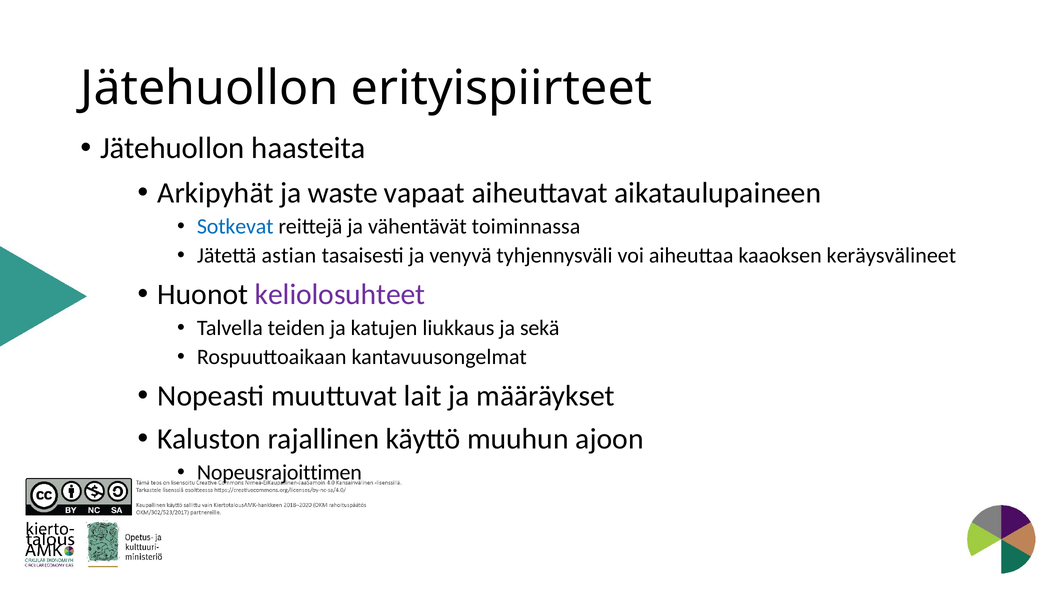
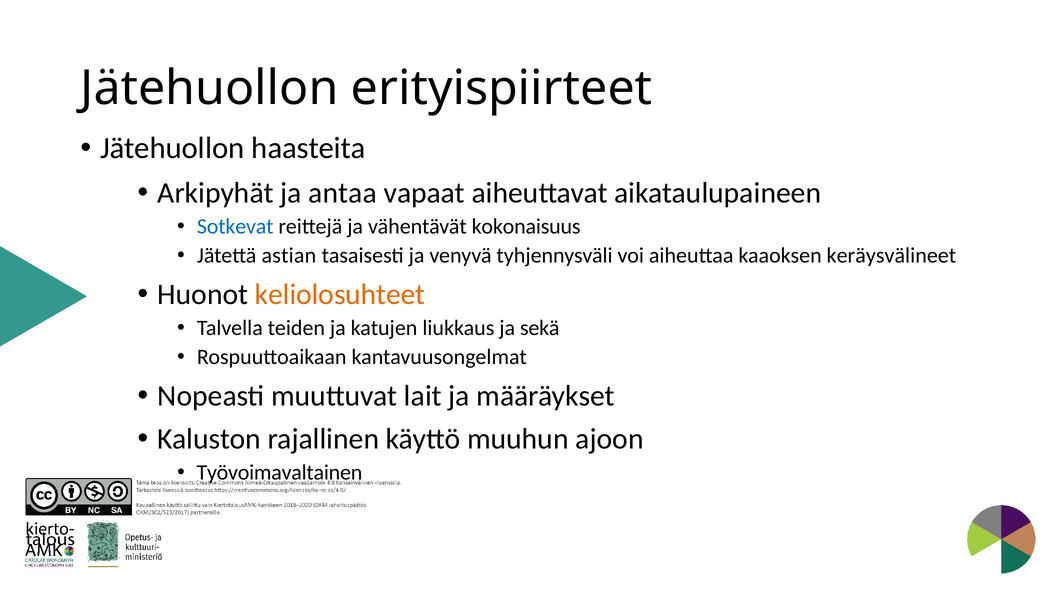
waste: waste -> antaa
toiminnassa: toiminnassa -> kokonaisuus
keliolosuhteet colour: purple -> orange
Nopeusrajoittimen: Nopeusrajoittimen -> Työvoimavaltainen
